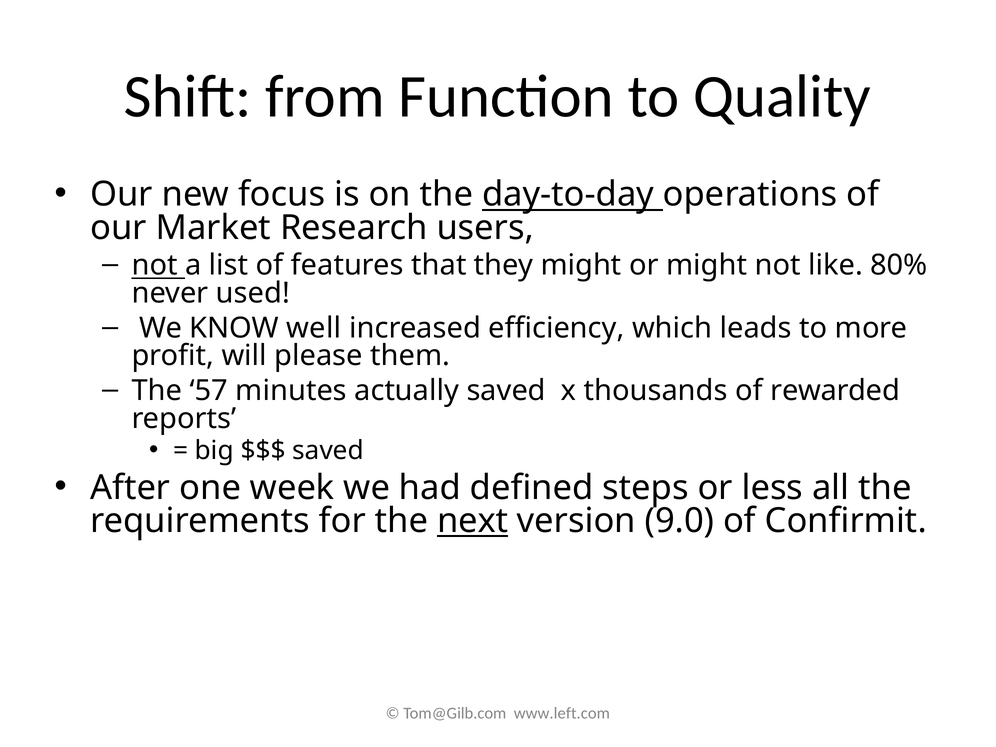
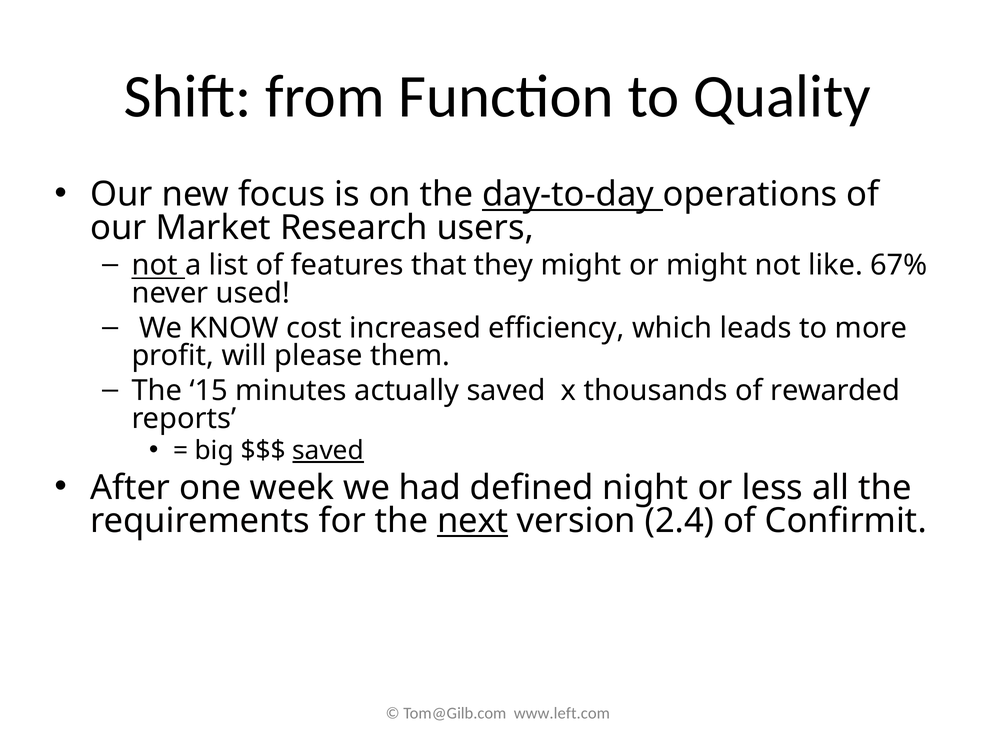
80%: 80% -> 67%
well: well -> cost
57: 57 -> 15
saved at (328, 451) underline: none -> present
steps: steps -> night
9.0: 9.0 -> 2.4
